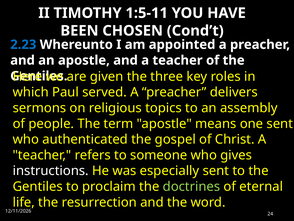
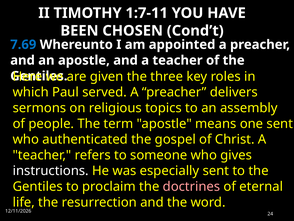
1:5-11: 1:5-11 -> 1:7-11
2.23: 2.23 -> 7.69
doctrines colour: light green -> pink
